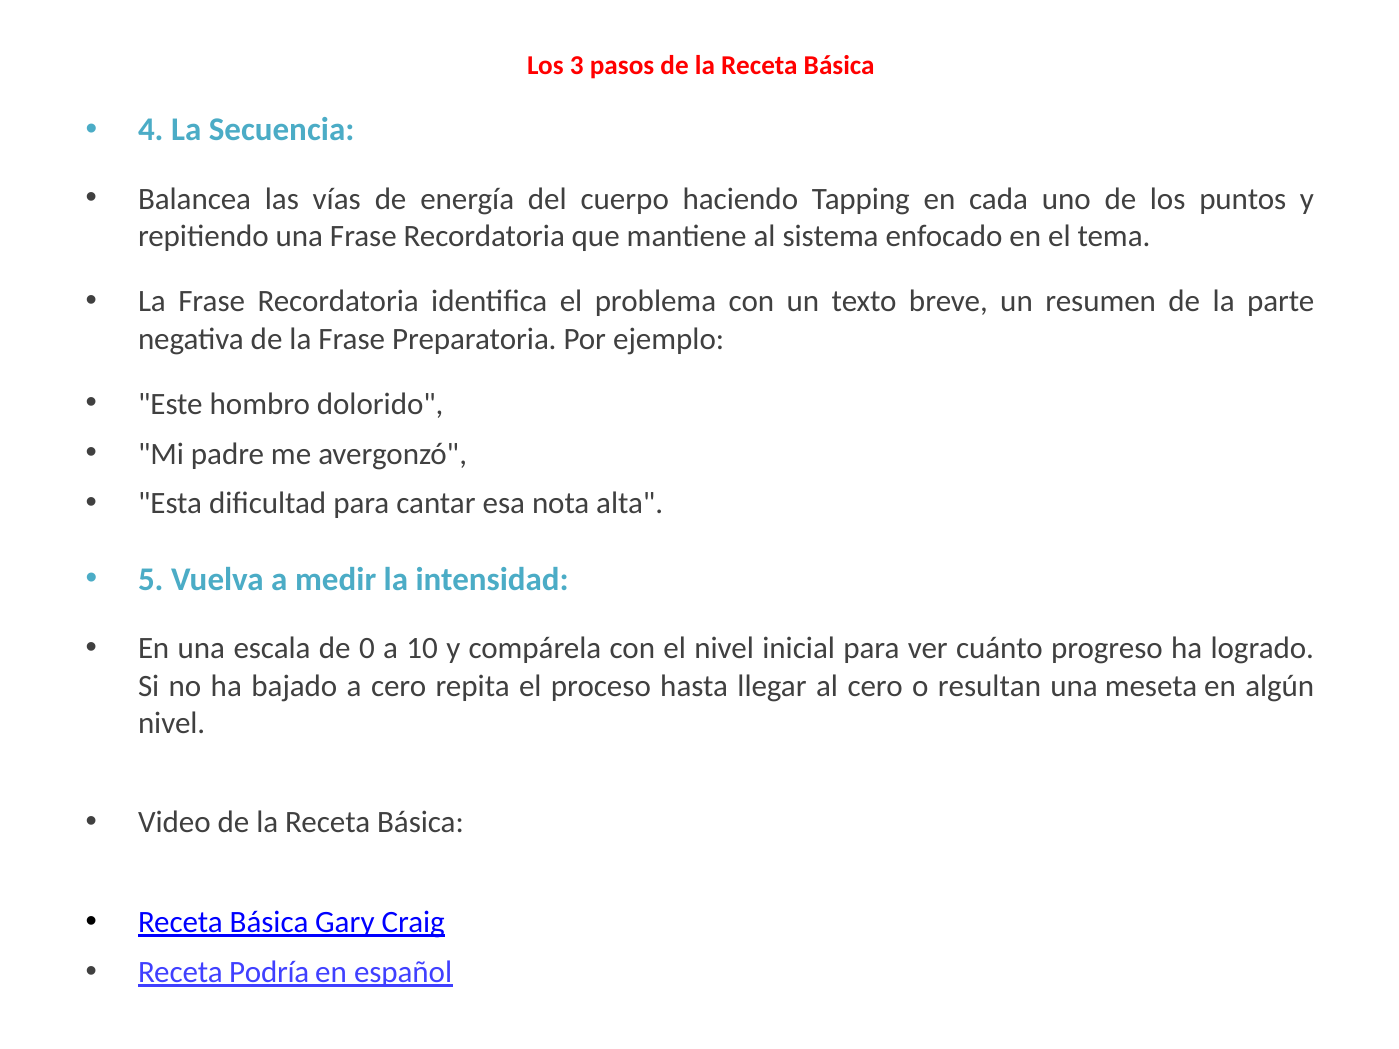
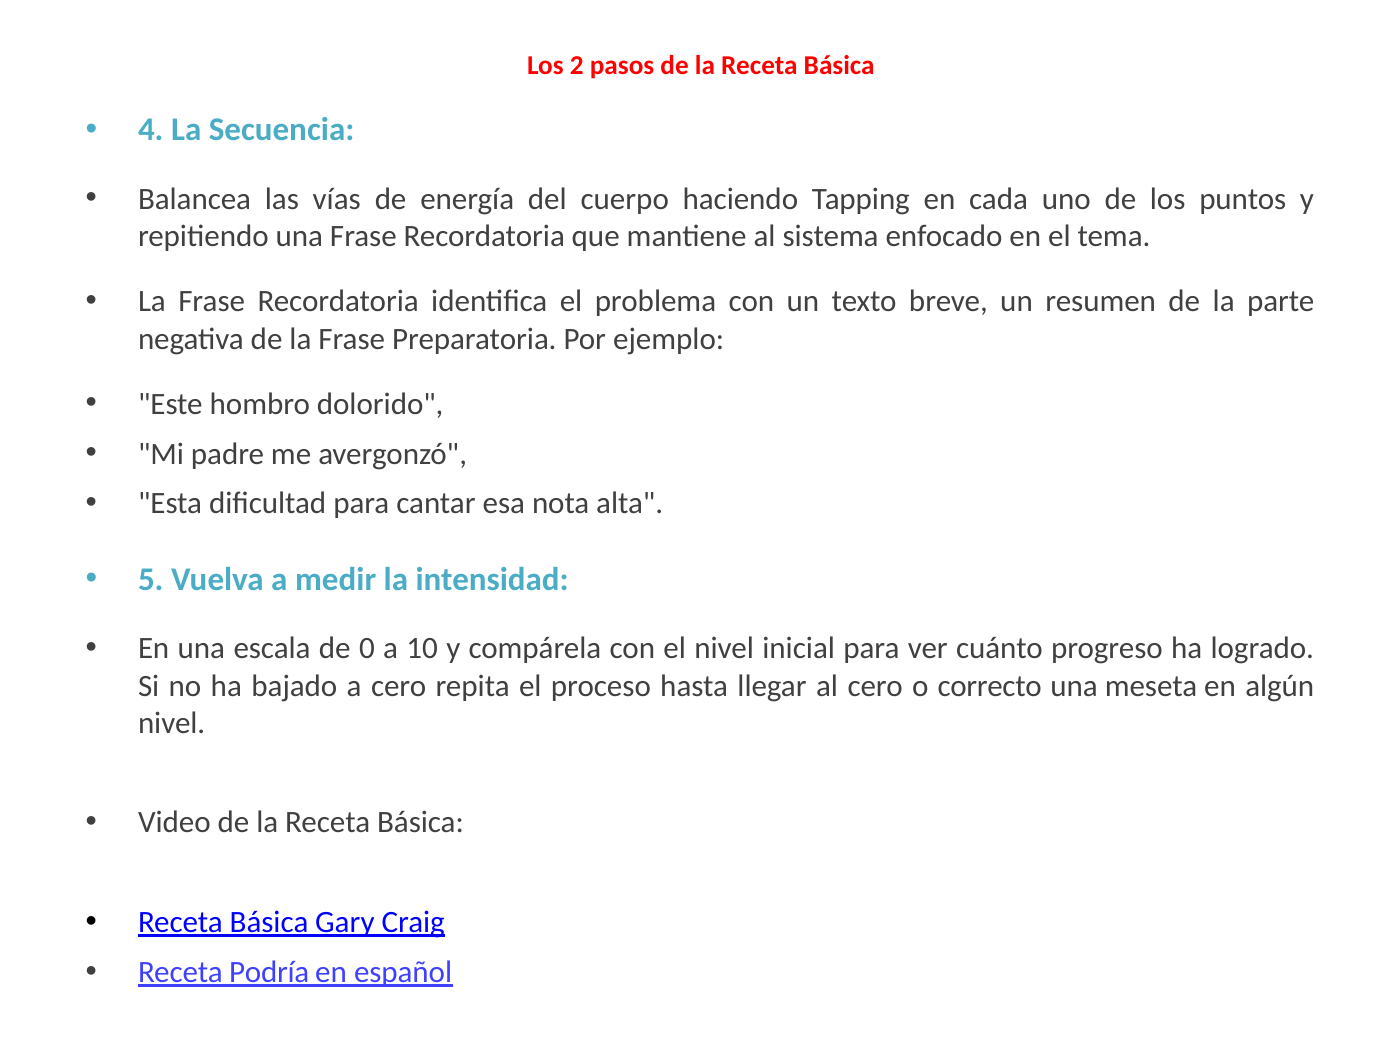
3: 3 -> 2
resultan: resultan -> correcto
